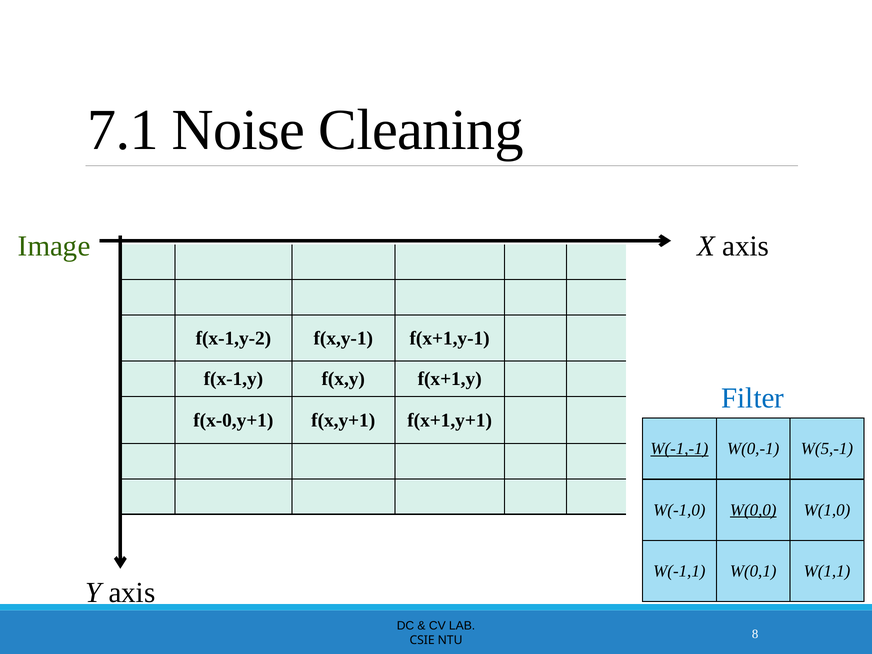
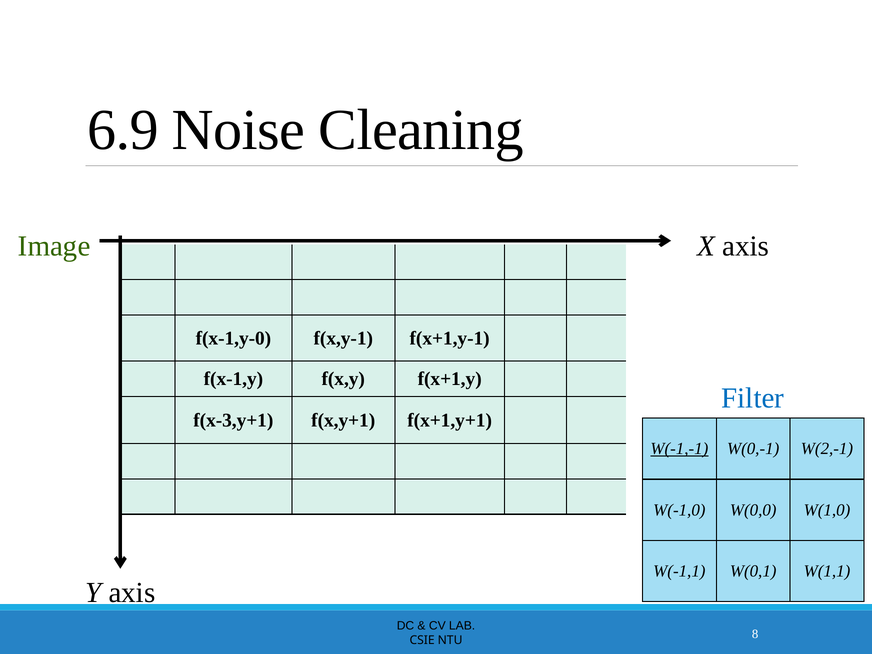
7.1: 7.1 -> 6.9
f(x-1,y-2: f(x-1,y-2 -> f(x-1,y-0
f(x-0,y+1: f(x-0,y+1 -> f(x-3,y+1
W(5,-1: W(5,-1 -> W(2,-1
W(0,0 underline: present -> none
